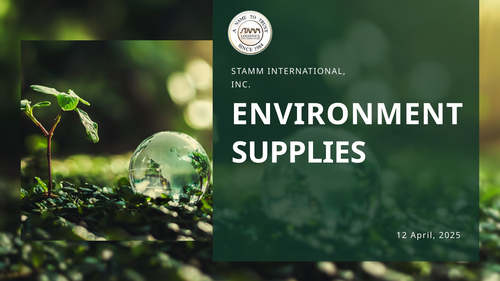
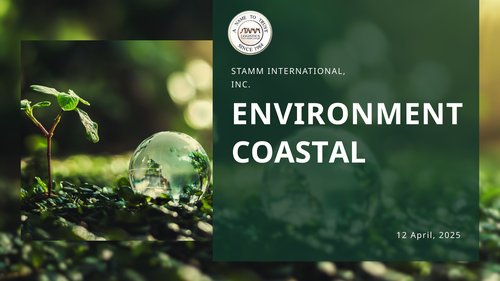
SUPPLIES: SUPPLIES -> COASTAL
